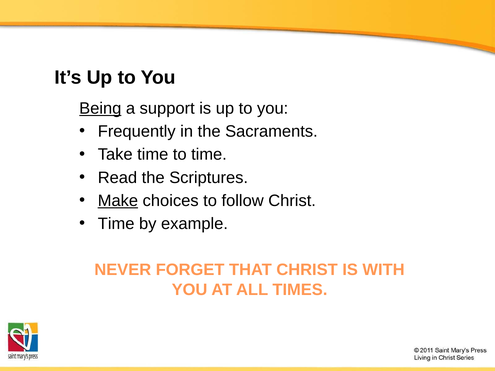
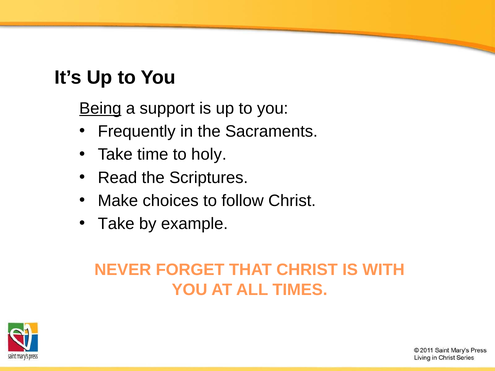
to time: time -> holy
Make underline: present -> none
Time at (116, 224): Time -> Take
